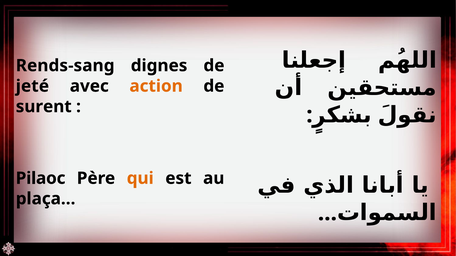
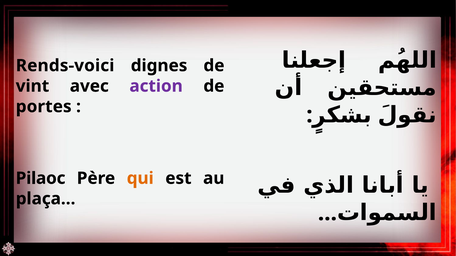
Rends-sang: Rends-sang -> Rends-voici
jeté: jeté -> vint
action colour: orange -> purple
surent: surent -> portes
